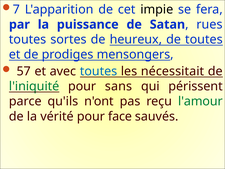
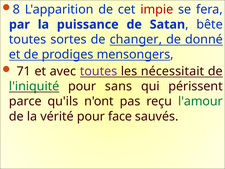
7: 7 -> 8
impie colour: black -> red
rues: rues -> bête
heureux: heureux -> changer
de toutes: toutes -> donné
57: 57 -> 71
toutes at (99, 71) colour: blue -> purple
